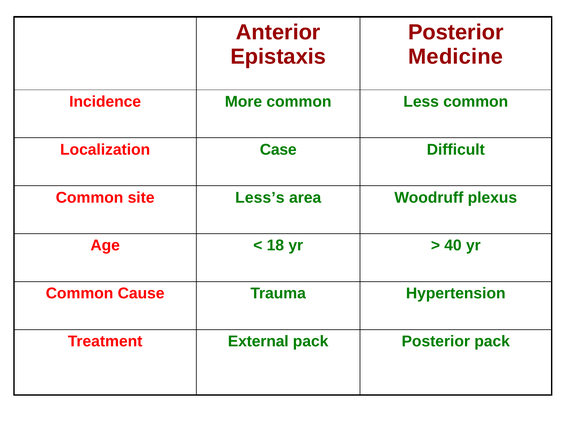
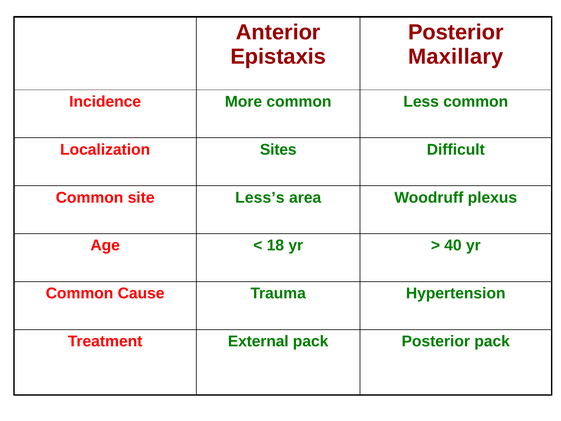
Medicine: Medicine -> Maxillary
Case: Case -> Sites
